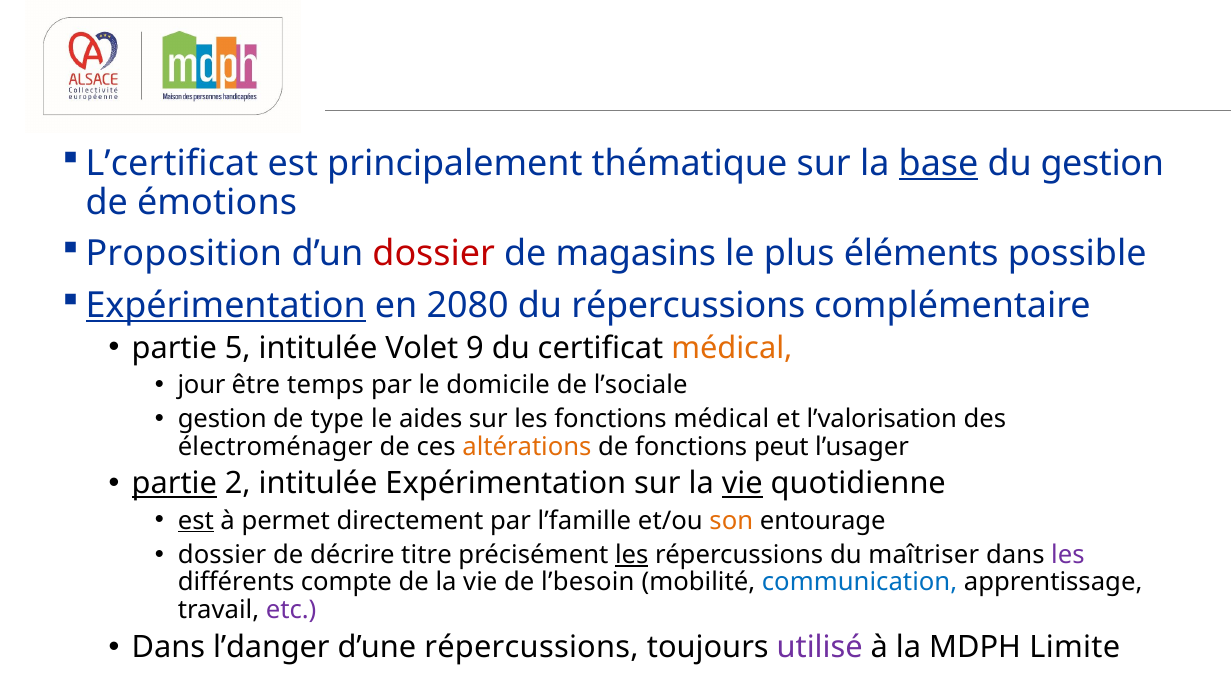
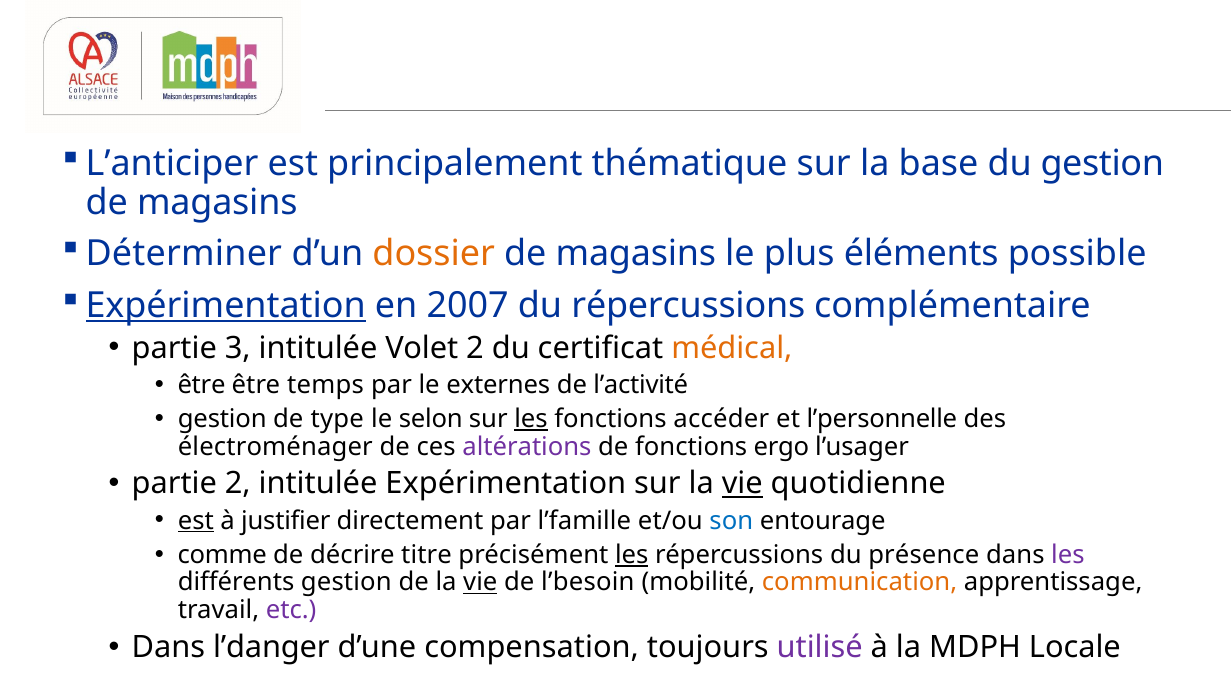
L’certificat: L’certificat -> L’anticiper
base underline: present -> none
émotions at (217, 202): émotions -> magasins
Proposition: Proposition -> Déterminer
dossier at (434, 254) colour: red -> orange
2080: 2080 -> 2007
5: 5 -> 3
Volet 9: 9 -> 2
jour at (202, 384): jour -> être
domicile: domicile -> externes
l’sociale: l’sociale -> l’activité
aides: aides -> selon
les at (531, 419) underline: none -> present
fonctions médical: médical -> accéder
l’valorisation: l’valorisation -> l’personnelle
altérations colour: orange -> purple
peut: peut -> ergo
partie at (174, 483) underline: present -> none
permet: permet -> justifier
son colour: orange -> blue
dossier at (222, 554): dossier -> comme
maîtriser: maîtriser -> présence
différents compte: compte -> gestion
vie at (480, 582) underline: none -> present
communication colour: blue -> orange
d’une répercussions: répercussions -> compensation
Limite: Limite -> Locale
